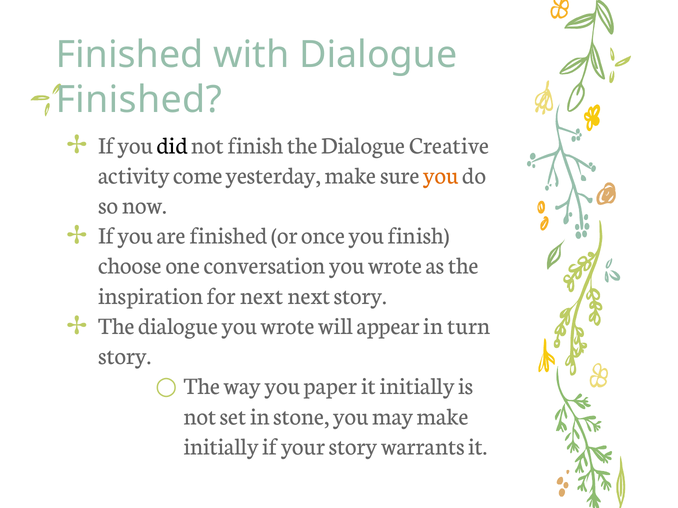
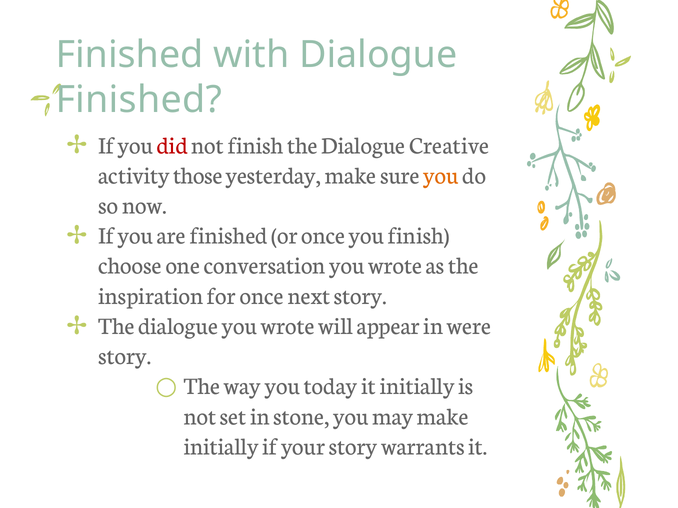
did colour: black -> red
come: come -> those
for next: next -> once
turn: turn -> were
paper: paper -> today
